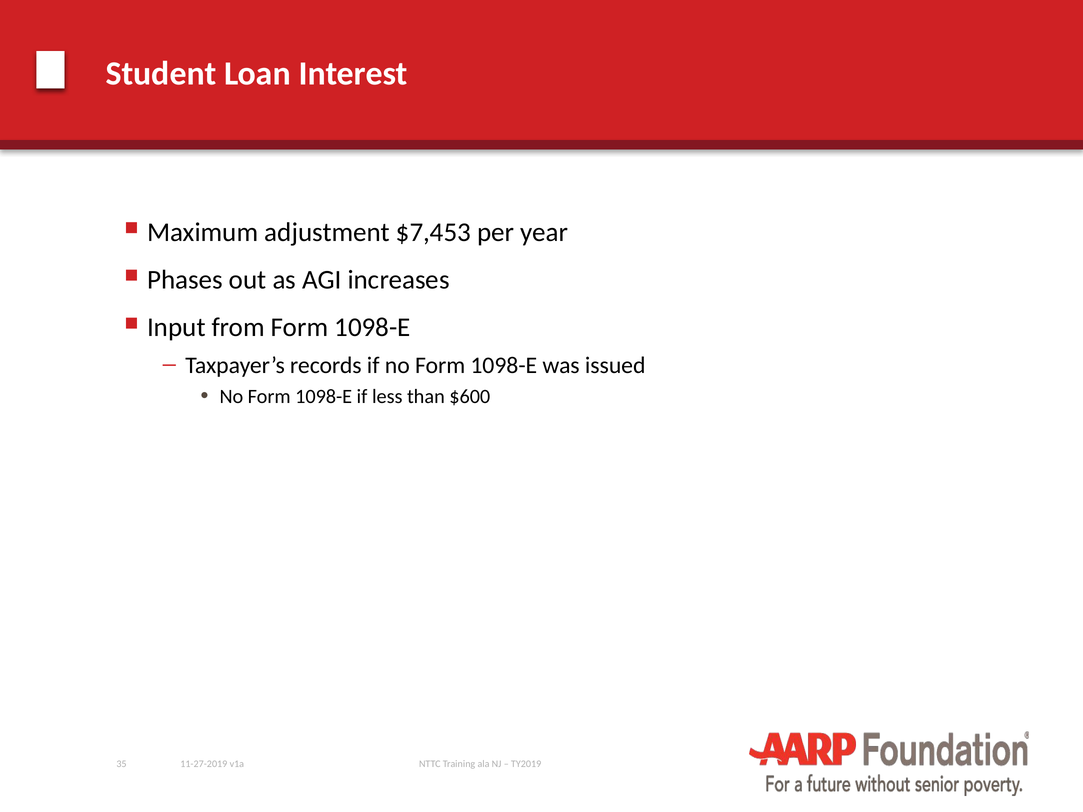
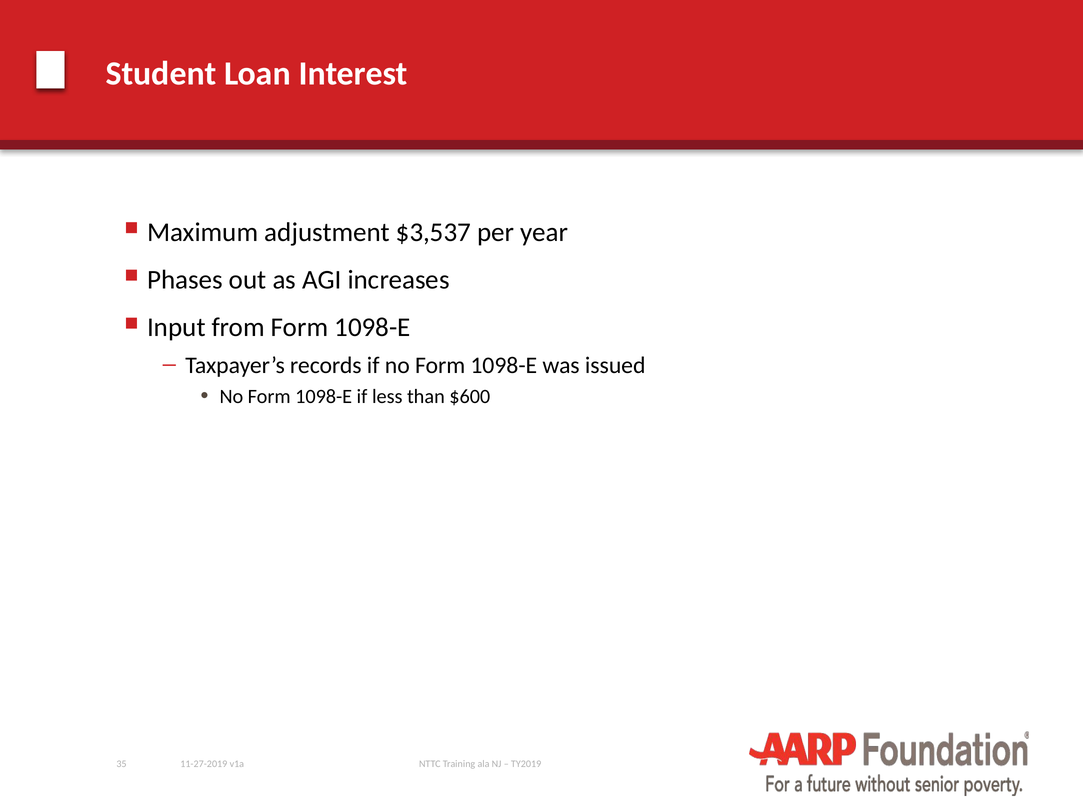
$7,453: $7,453 -> $3,537
